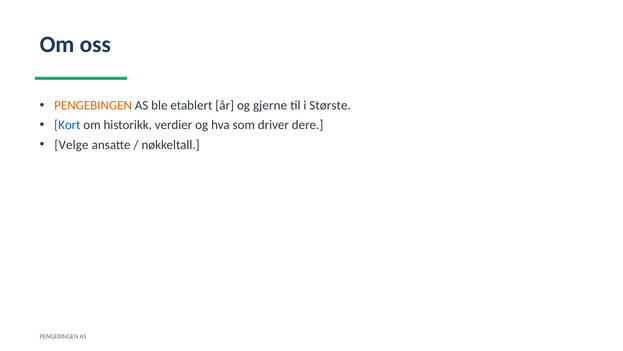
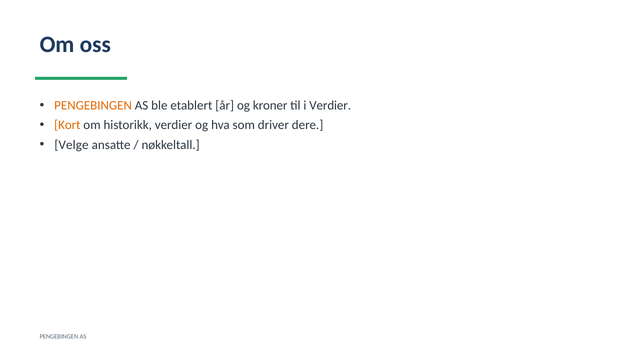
gjerne: gjerne -> kroner
i Største: Største -> Verdier
Kort colour: blue -> orange
